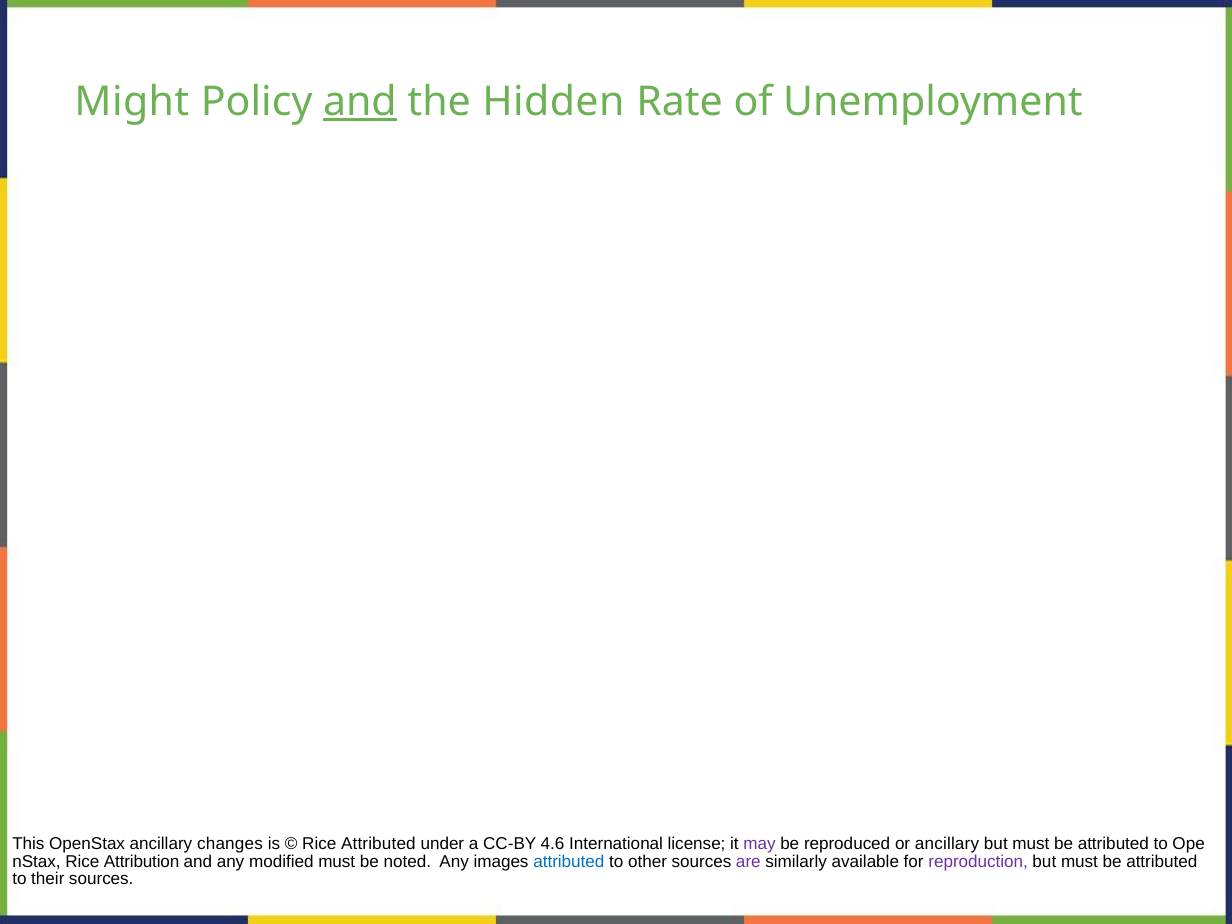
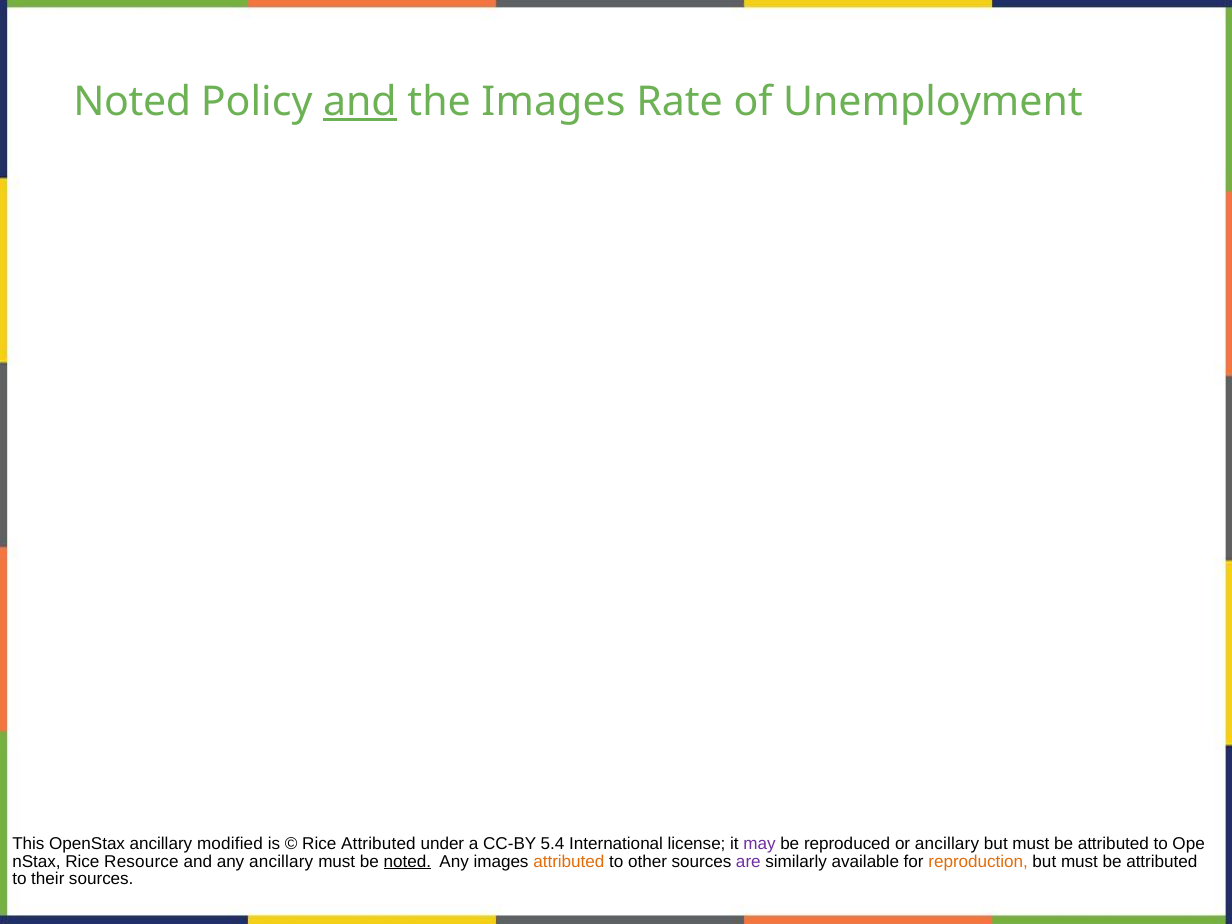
Might at (132, 102): Might -> Noted
the Hidden: Hidden -> Images
changes: changes -> modified
4.6: 4.6 -> 5.4
Attribution: Attribution -> Resource
any modified: modified -> ancillary
noted at (407, 861) underline: none -> present
attributed at (569, 861) colour: blue -> orange
reproduction colour: purple -> orange
